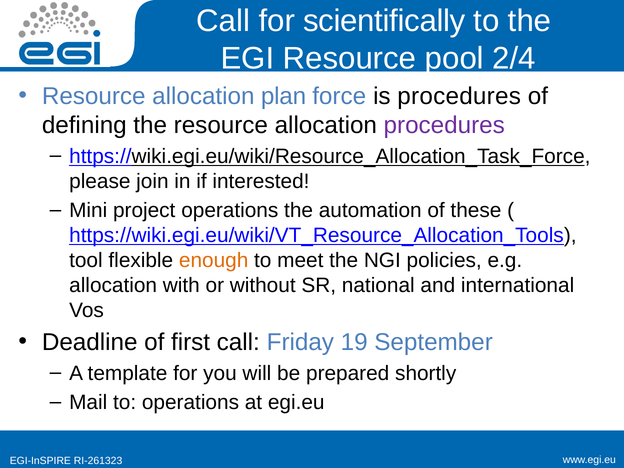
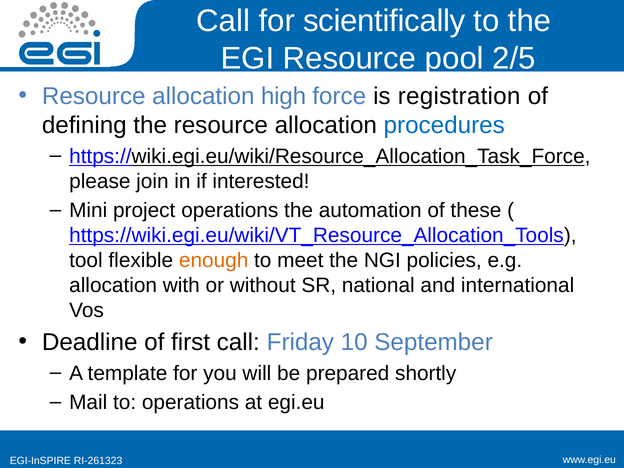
2/4: 2/4 -> 2/5
plan: plan -> high
is procedures: procedures -> registration
procedures at (444, 125) colour: purple -> blue
19: 19 -> 10
